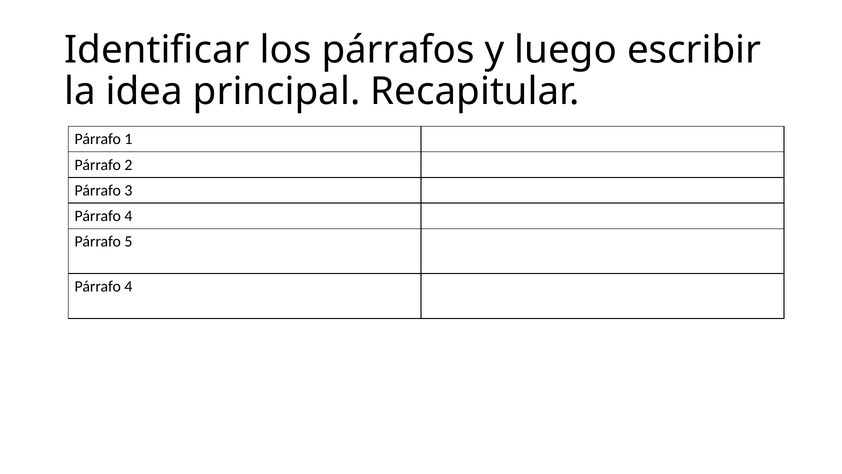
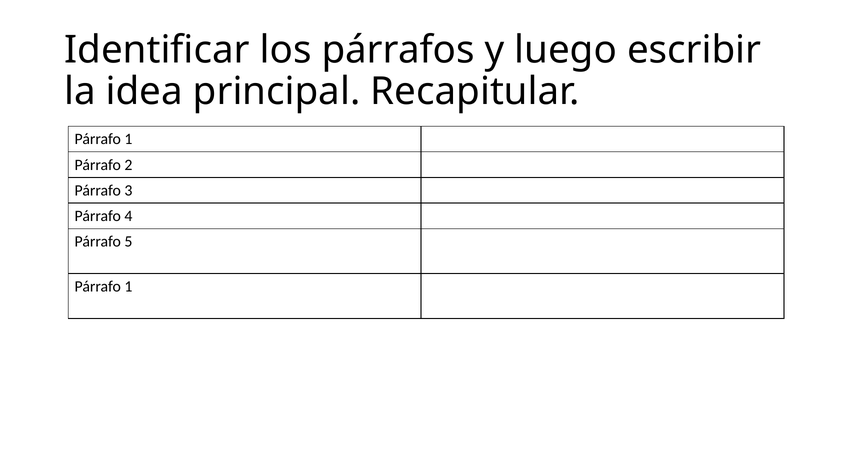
4 at (128, 286): 4 -> 1
